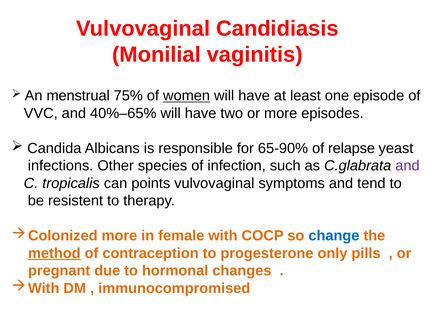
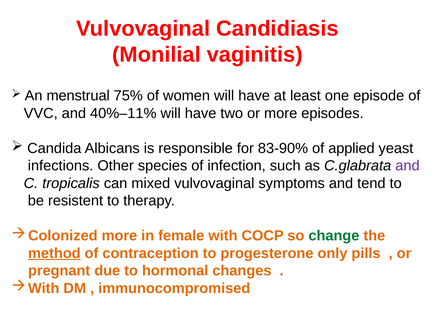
women underline: present -> none
40%–65%: 40%–65% -> 40%–11%
65-90%: 65-90% -> 83-90%
relapse: relapse -> applied
points: points -> mixed
change colour: blue -> green
